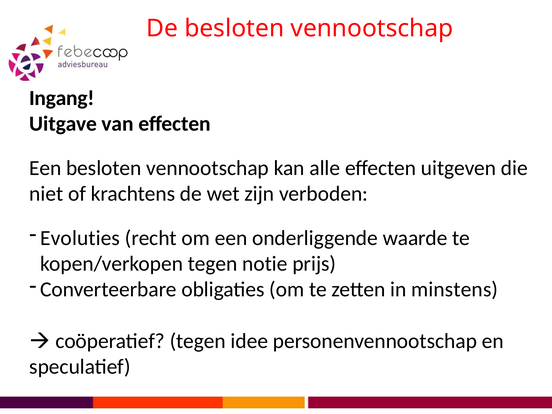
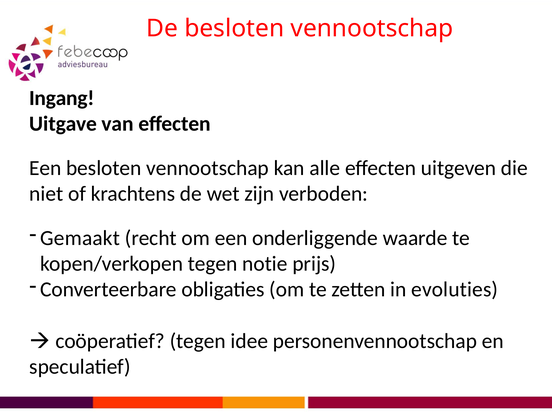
Evoluties: Evoluties -> Gemaakt
minstens: minstens -> evoluties
